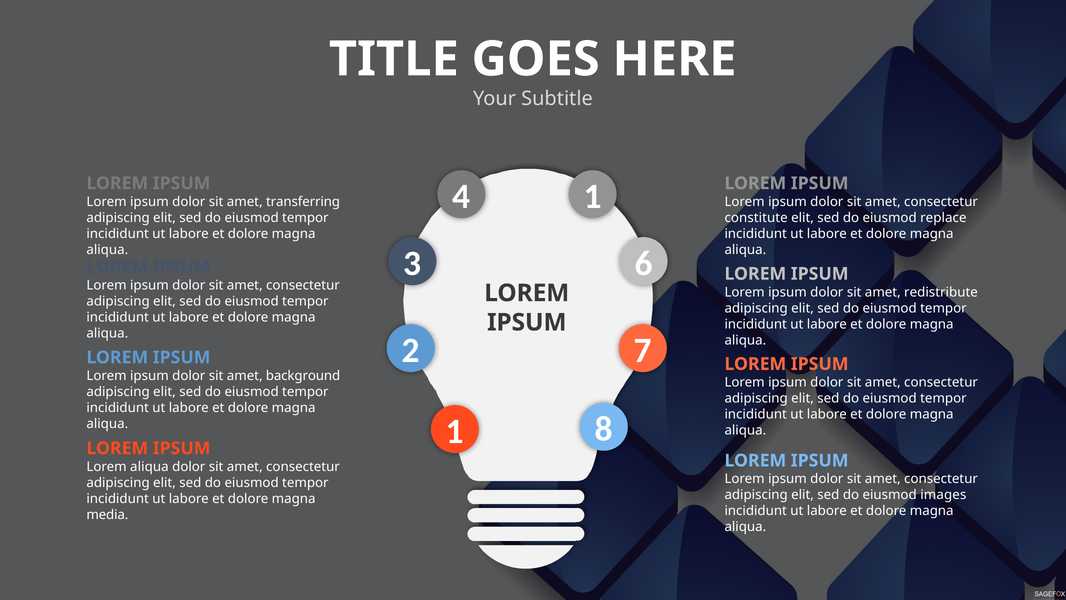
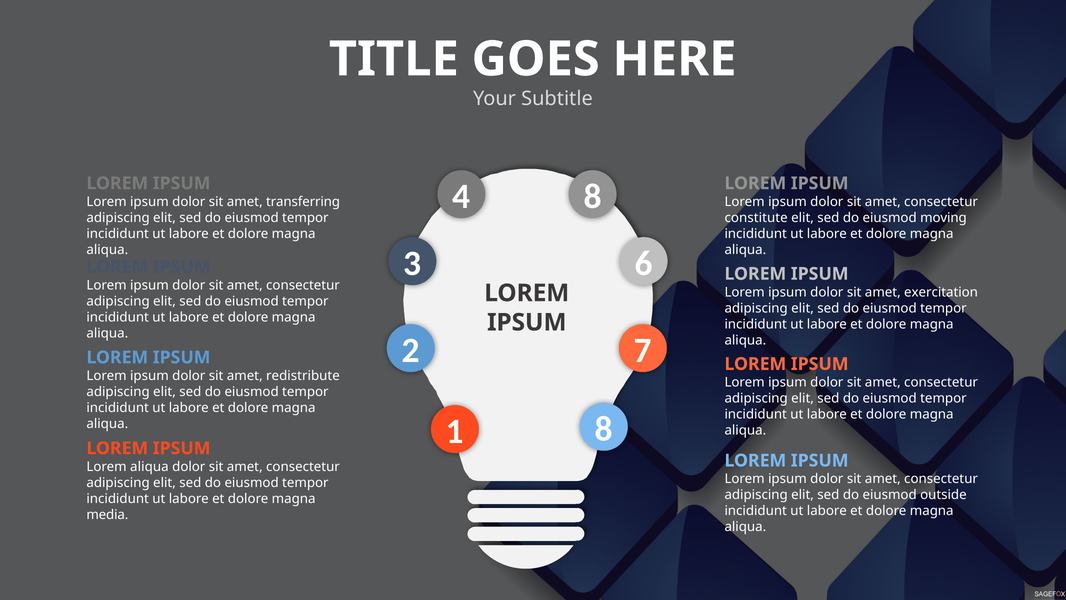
4 1: 1 -> 8
replace: replace -> moving
redistribute: redistribute -> exercitation
background: background -> redistribute
images: images -> outside
